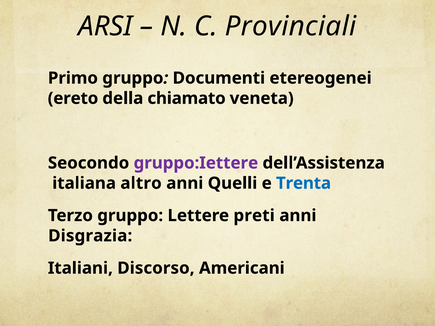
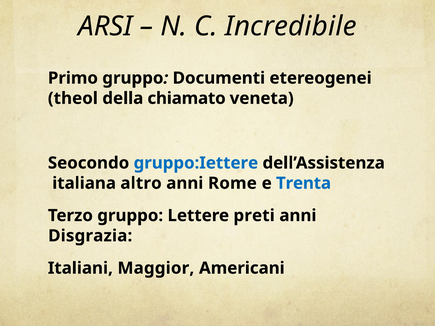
Provinciali: Provinciali -> Incredibile
ereto: ereto -> theol
gruppo:Iettere colour: purple -> blue
Quelli: Quelli -> Rome
Discorso: Discorso -> Maggior
